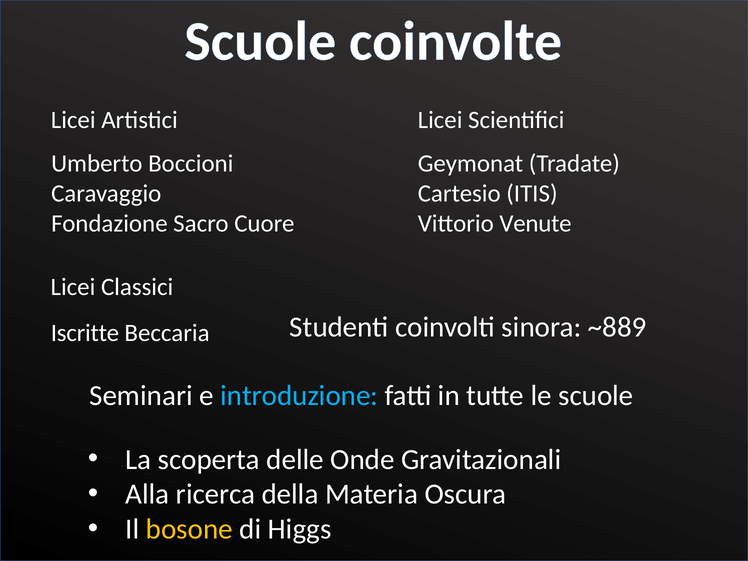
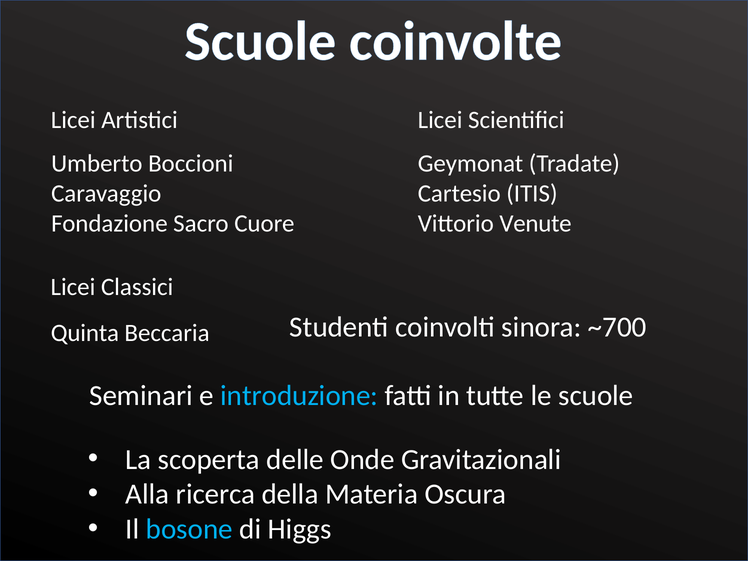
~889: ~889 -> ~700
Iscritte: Iscritte -> Quinta
bosone colour: yellow -> light blue
